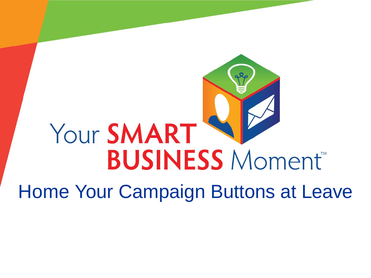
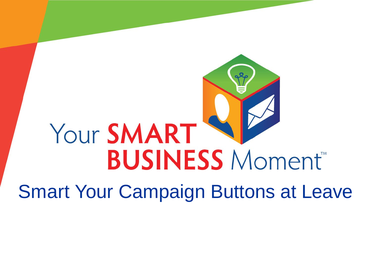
Home: Home -> Smart
